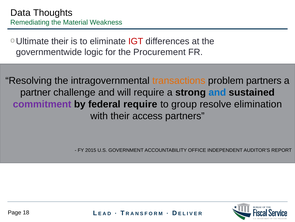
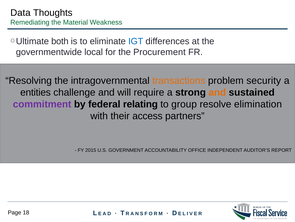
their at (60, 41): their -> both
IGT colour: red -> blue
logic: logic -> local
problem partners: partners -> security
partner: partner -> entities
and at (217, 92) colour: blue -> orange
federal require: require -> relating
